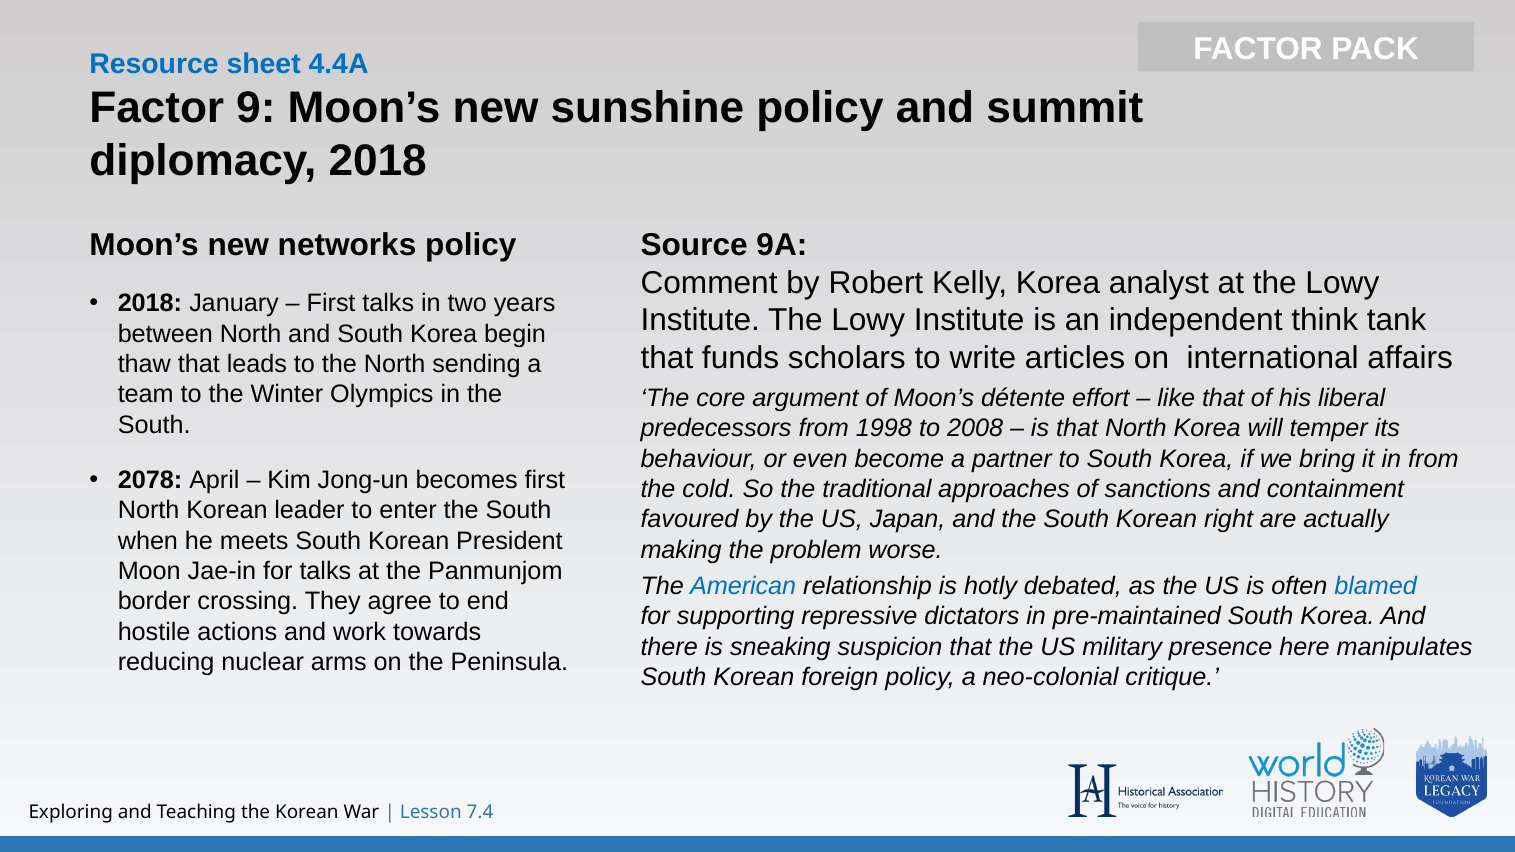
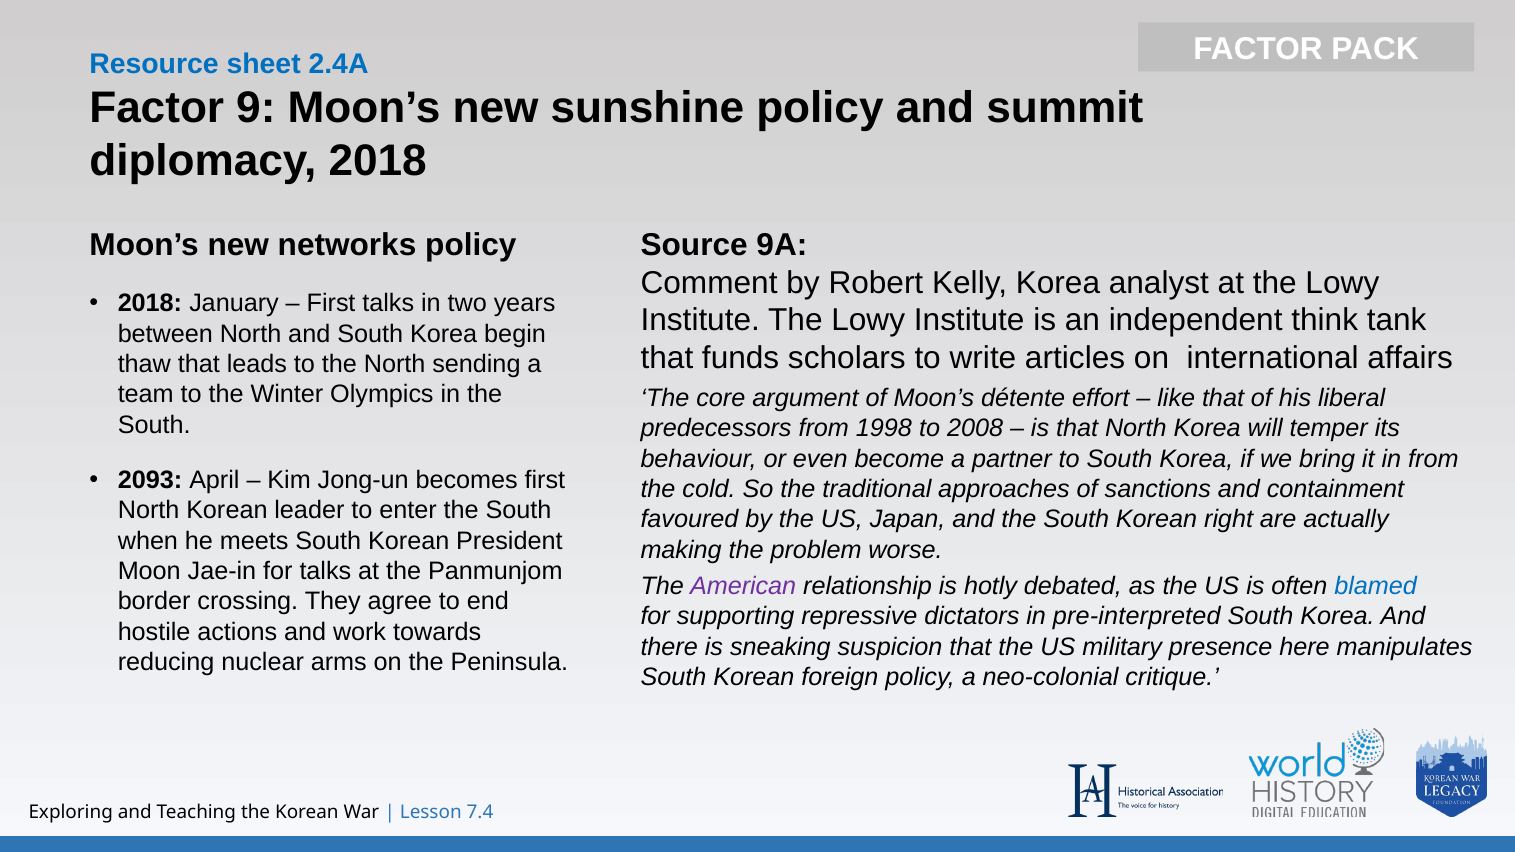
4.4A: 4.4A -> 2.4A
2078: 2078 -> 2093
American colour: blue -> purple
pre-maintained: pre-maintained -> pre-interpreted
